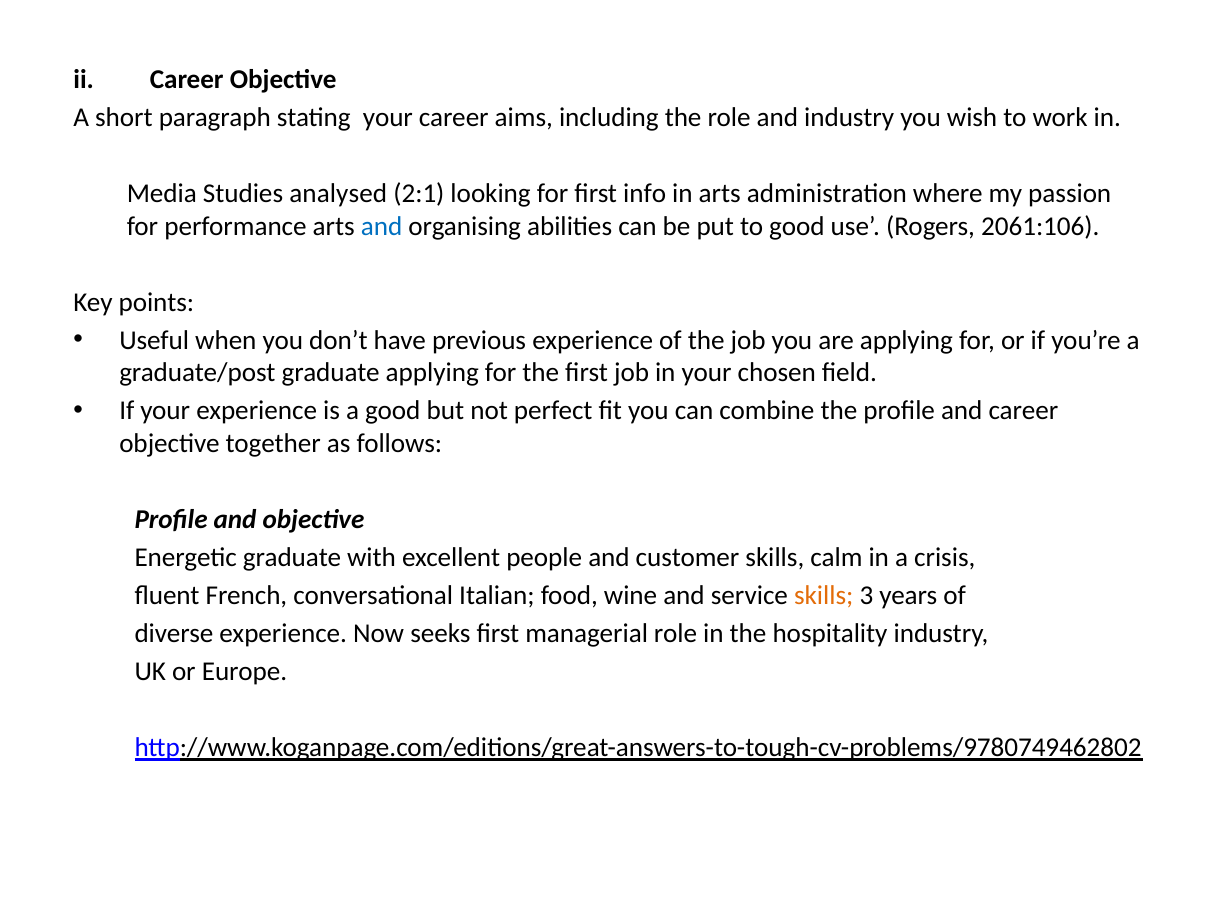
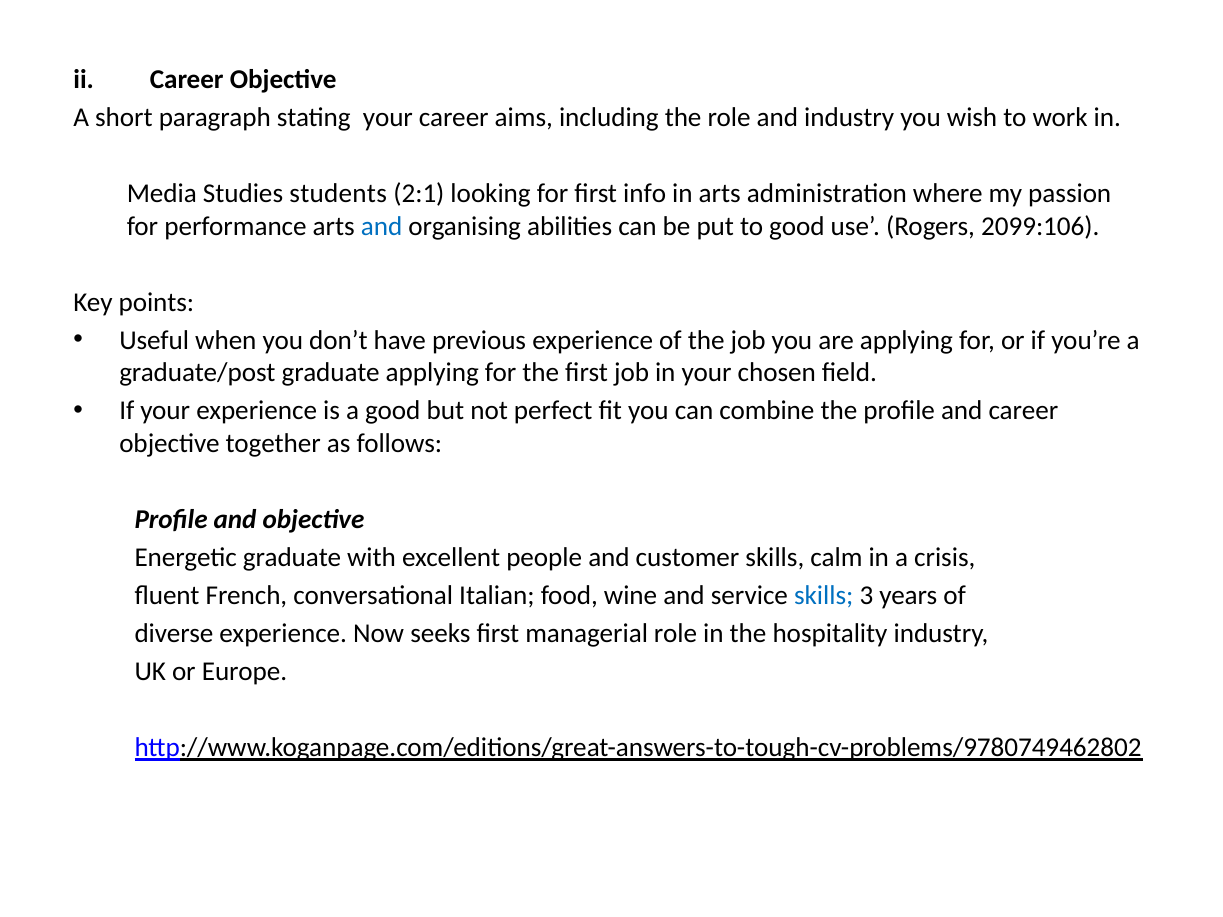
analysed: analysed -> students
2061:106: 2061:106 -> 2099:106
skills at (824, 596) colour: orange -> blue
